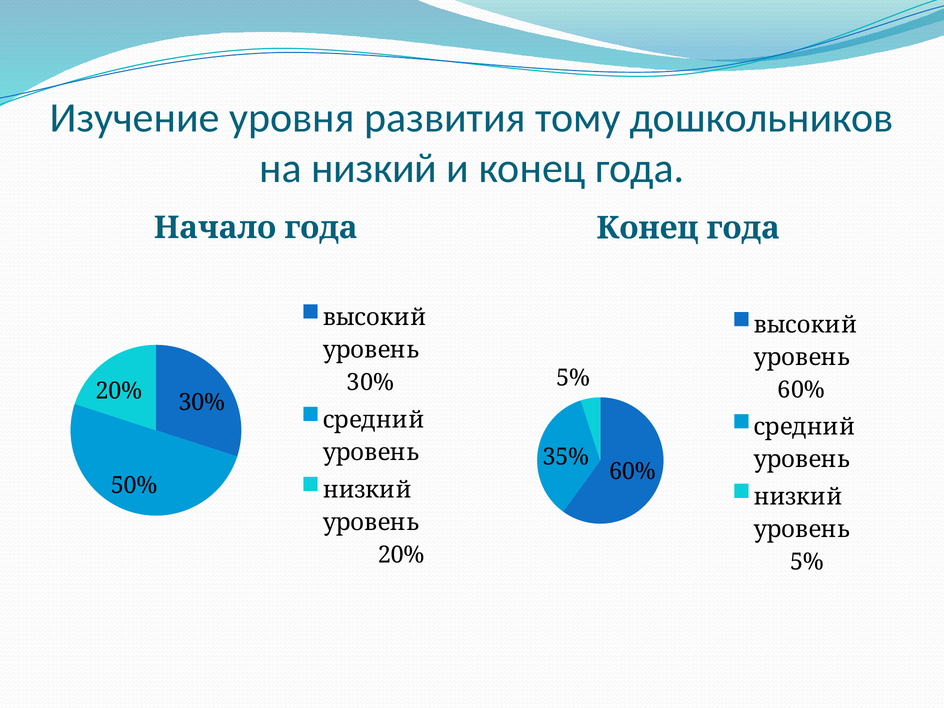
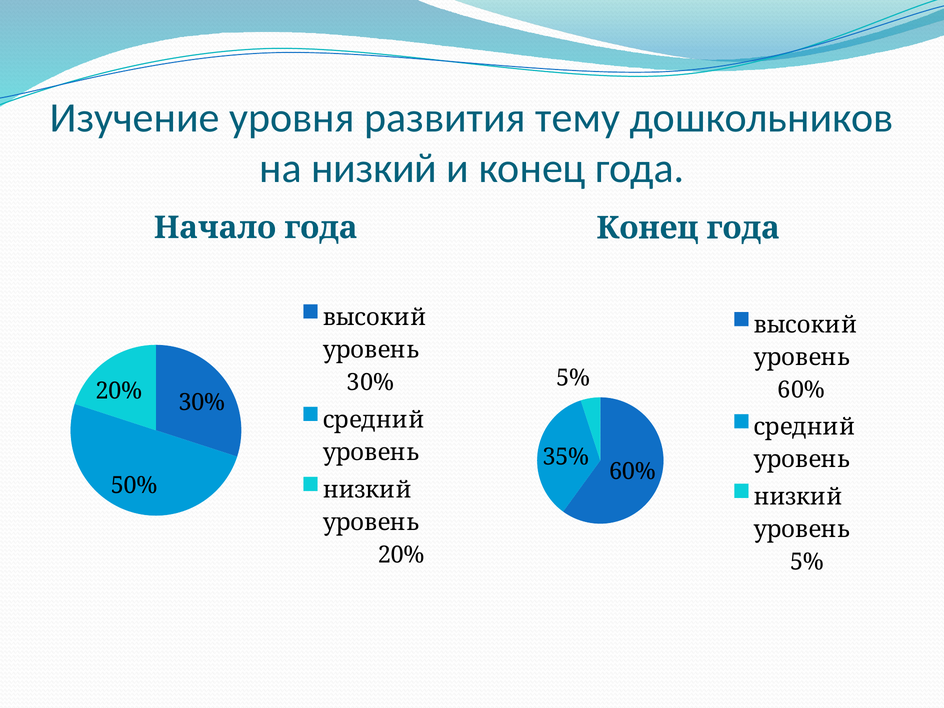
тому: тому -> тему
